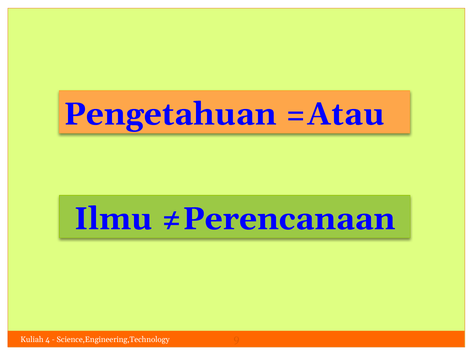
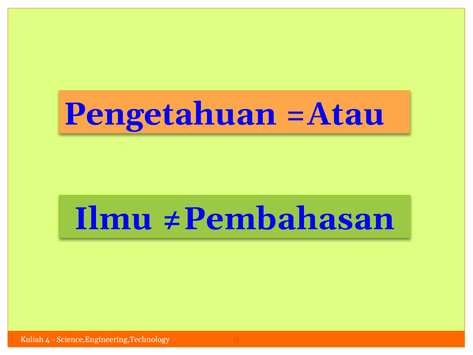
≠Perencanaan: ≠Perencanaan -> ≠Pembahasan
